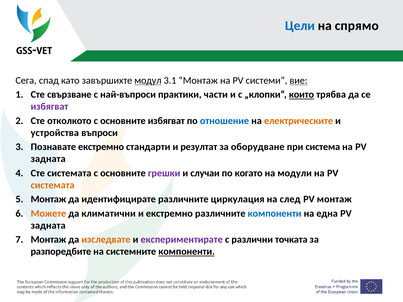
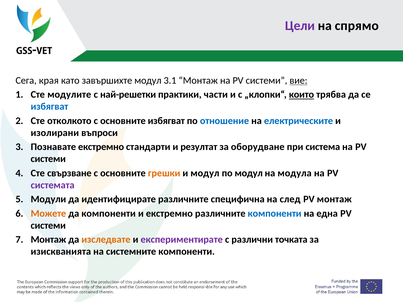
Цели colour: blue -> purple
спад: спад -> края
модул at (148, 81) underline: present -> none
свързване: свързване -> модулите
най-въпроси: най-въпроси -> най-решетки
избягват at (49, 107) colour: purple -> blue
електрическите colour: orange -> blue
устройства: устройства -> изолирани
задната at (48, 159): задната -> системи
Сте системата: системата -> свързване
грешки colour: purple -> orange
и случаи: случаи -> модул
по когато: когато -> модул
модули: модули -> модула
системата at (53, 185) colour: orange -> purple
Монтаж at (48, 199): Монтаж -> Модули
циркулация: циркулация -> специфична
да климатични: климатични -> компоненти
задната at (48, 226): задната -> системи
разпоредбите: разпоредбите -> изискванията
компоненти at (187, 252) underline: present -> none
